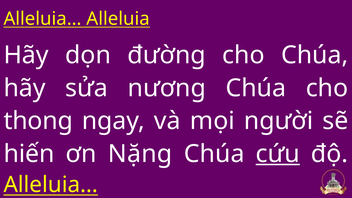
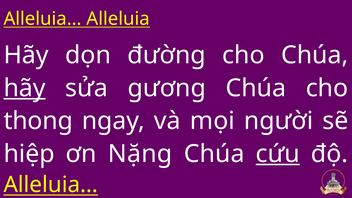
hãy at (25, 88) underline: none -> present
nương: nương -> gương
hiến: hiến -> hiệp
